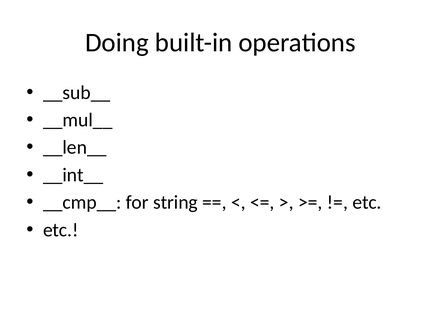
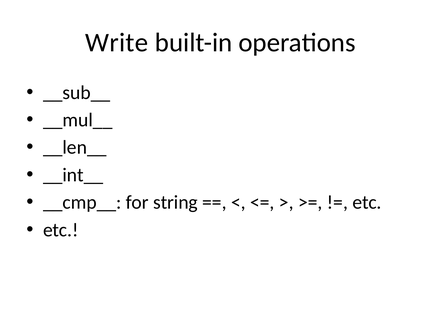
Doing: Doing -> Write
